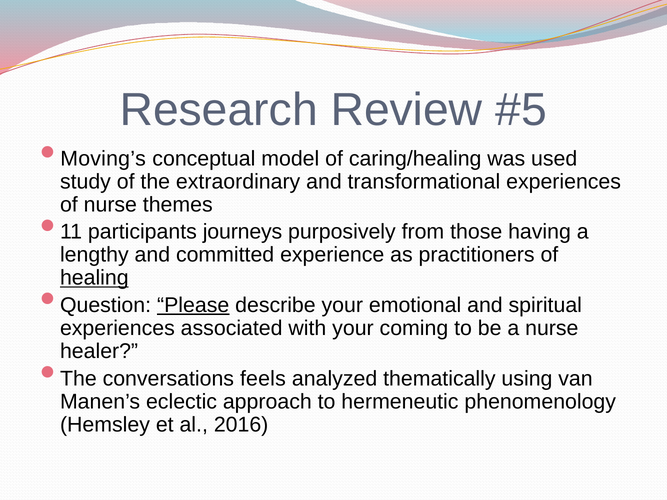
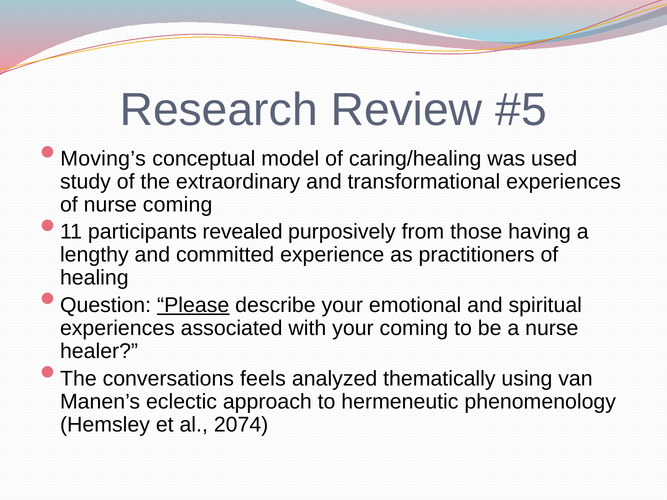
nurse themes: themes -> coming
journeys: journeys -> revealed
healing underline: present -> none
2016: 2016 -> 2074
